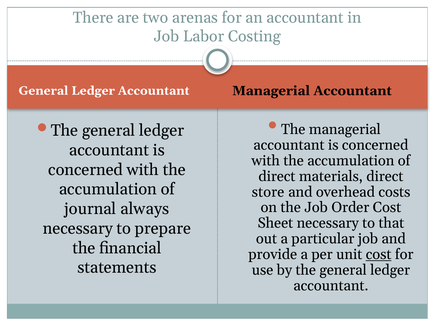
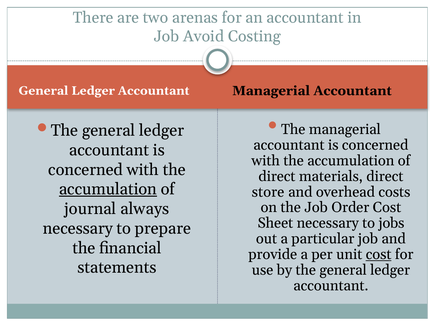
Labor: Labor -> Avoid
accumulation at (108, 189) underline: none -> present
that: that -> jobs
